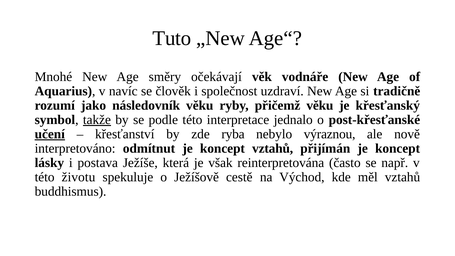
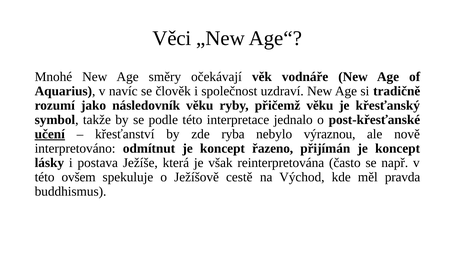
Tuto: Tuto -> Věci
takže underline: present -> none
koncept vztahů: vztahů -> řazeno
životu: životu -> ovšem
měl vztahů: vztahů -> pravda
